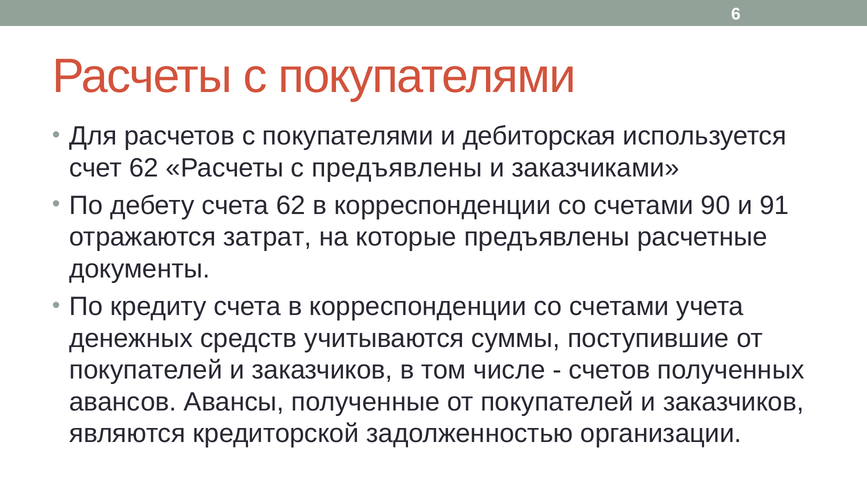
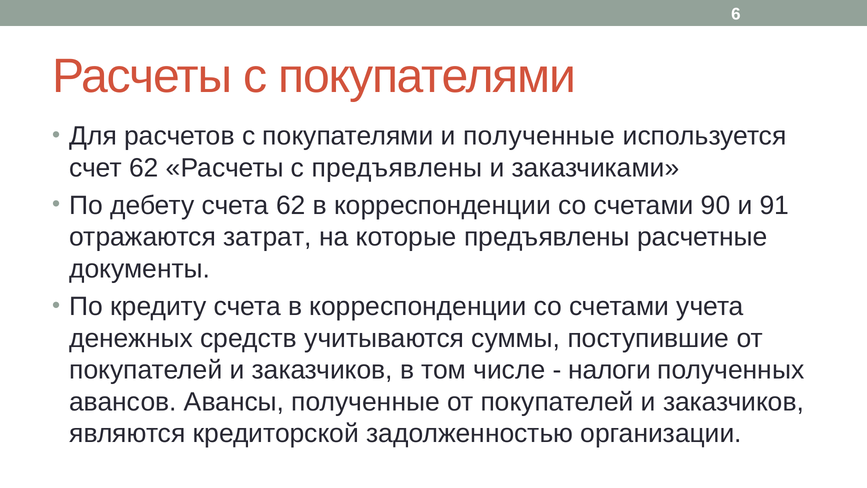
и дебиторская: дебиторская -> полученные
счетов: счетов -> налоги
